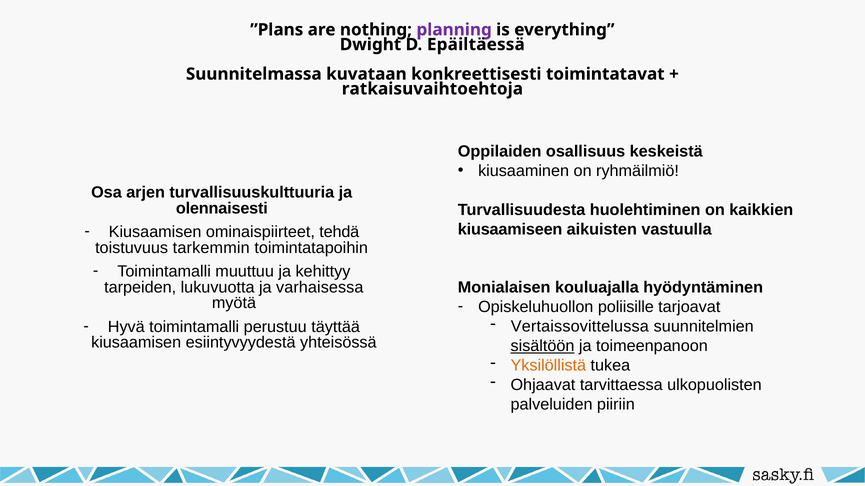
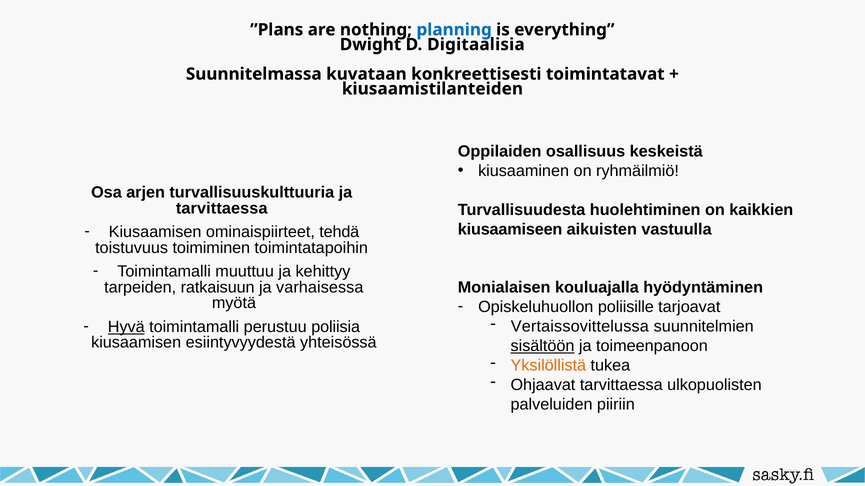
planning colour: purple -> blue
Epäiltäessä: Epäiltäessä -> Digitaalisia
ratkaisuvaihtoehtoja: ratkaisuvaihtoehtoja -> kiusaamistilanteiden
olennaisesti at (222, 208): olennaisesti -> tarvittaessa
tarkemmin: tarkemmin -> toimiminen
lukuvuotta: lukuvuotta -> ratkaisuun
Hyvä underline: none -> present
täyttää: täyttää -> poliisia
